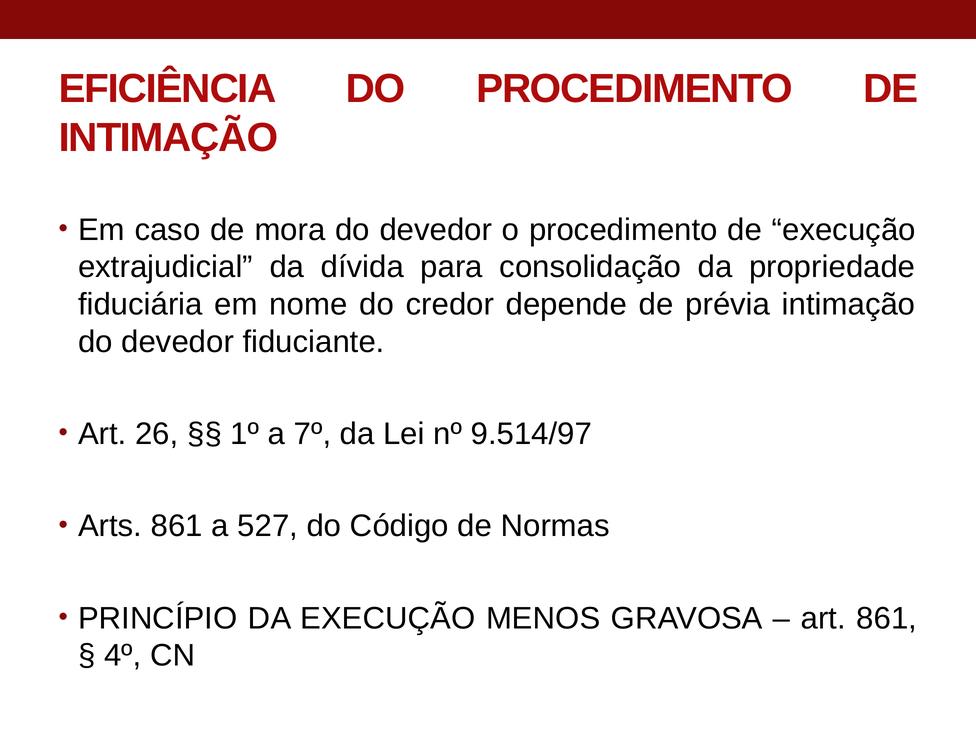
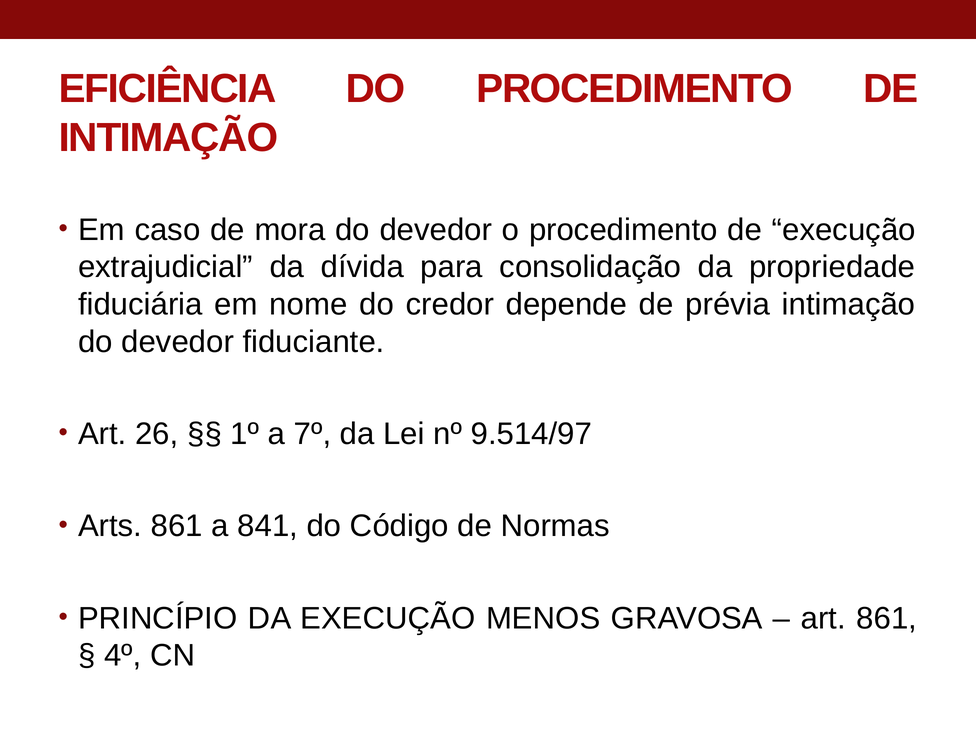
527: 527 -> 841
